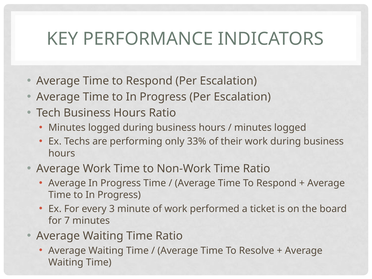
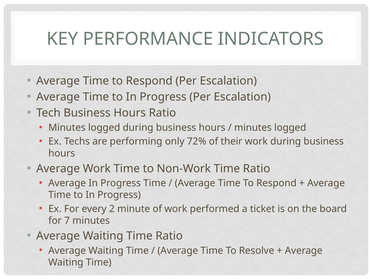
33%: 33% -> 72%
3: 3 -> 2
